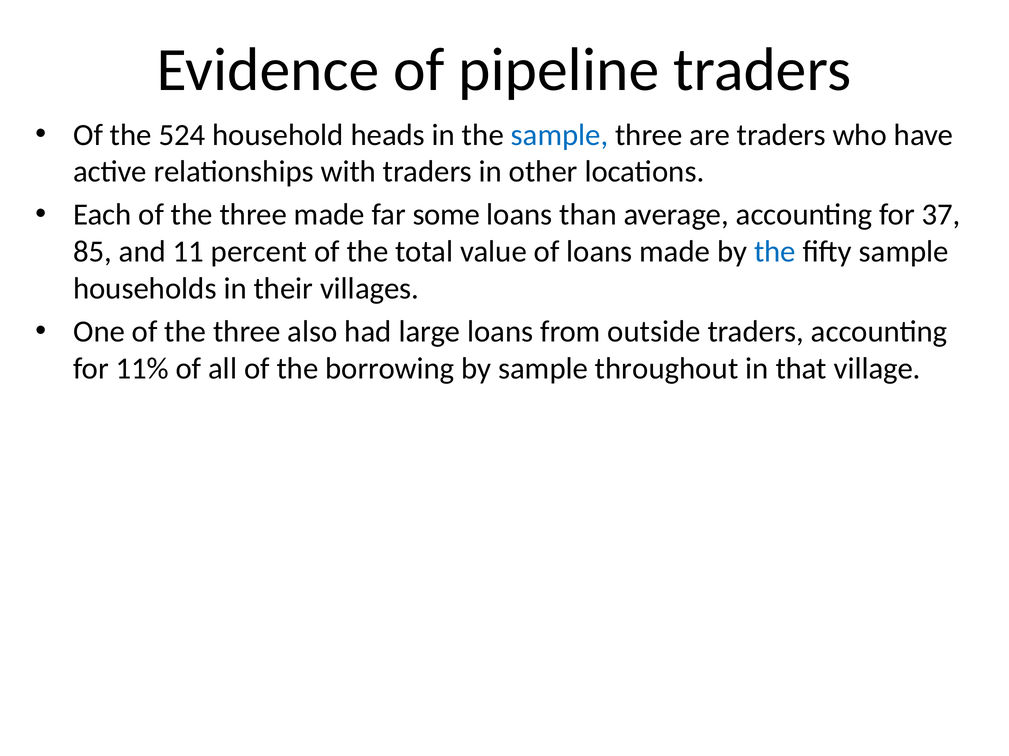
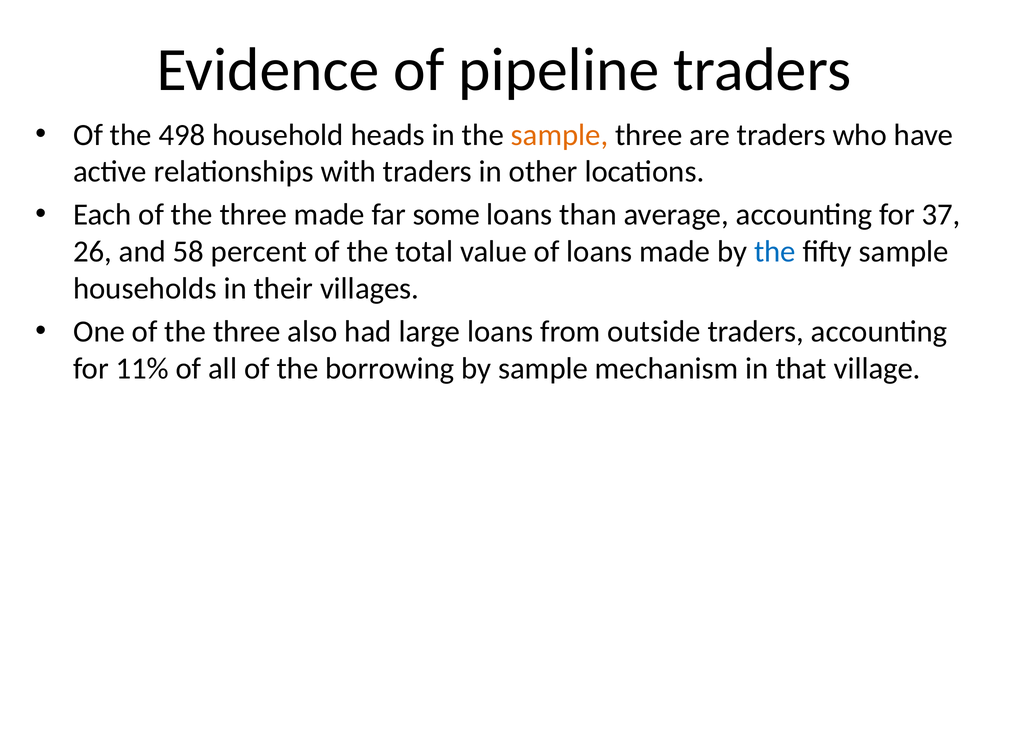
524: 524 -> 498
sample at (559, 135) colour: blue -> orange
85: 85 -> 26
11: 11 -> 58
throughout: throughout -> mechanism
